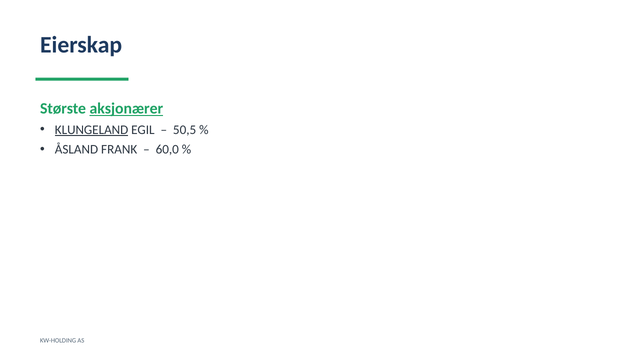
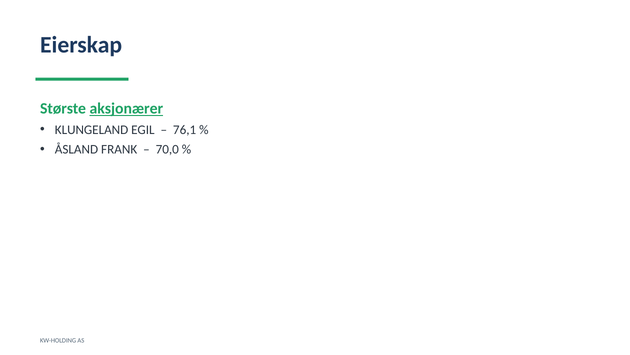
KLUNGELAND underline: present -> none
50,5: 50,5 -> 76,1
60,0: 60,0 -> 70,0
